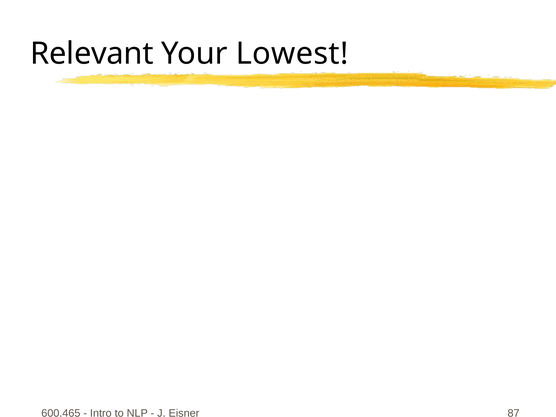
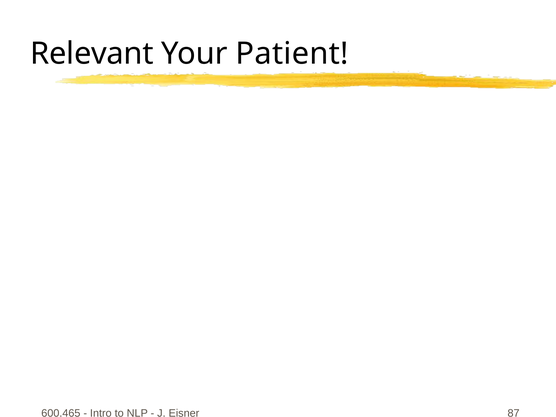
Lowest: Lowest -> Patient
